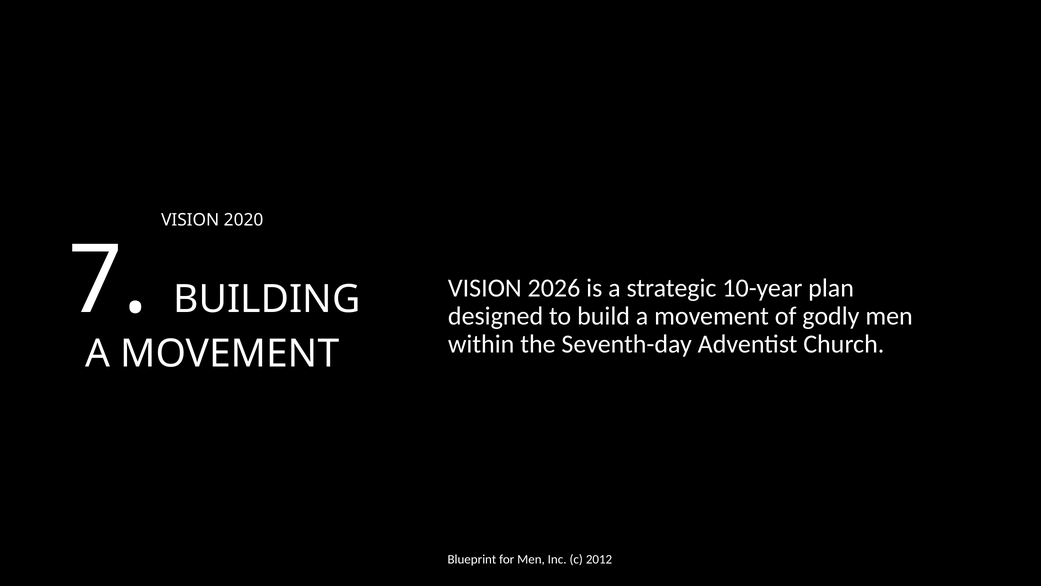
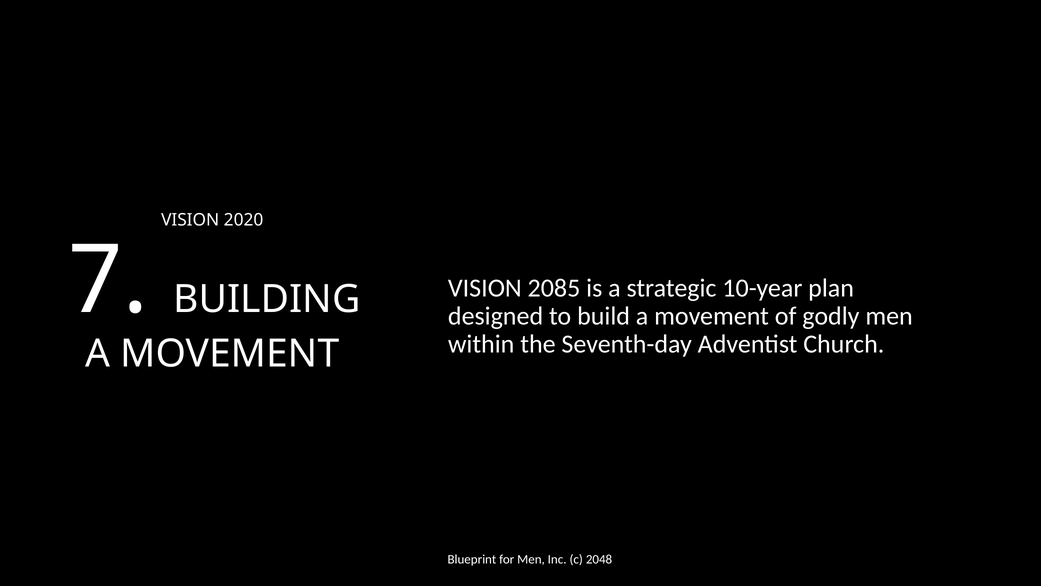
2026: 2026 -> 2085
2012: 2012 -> 2048
